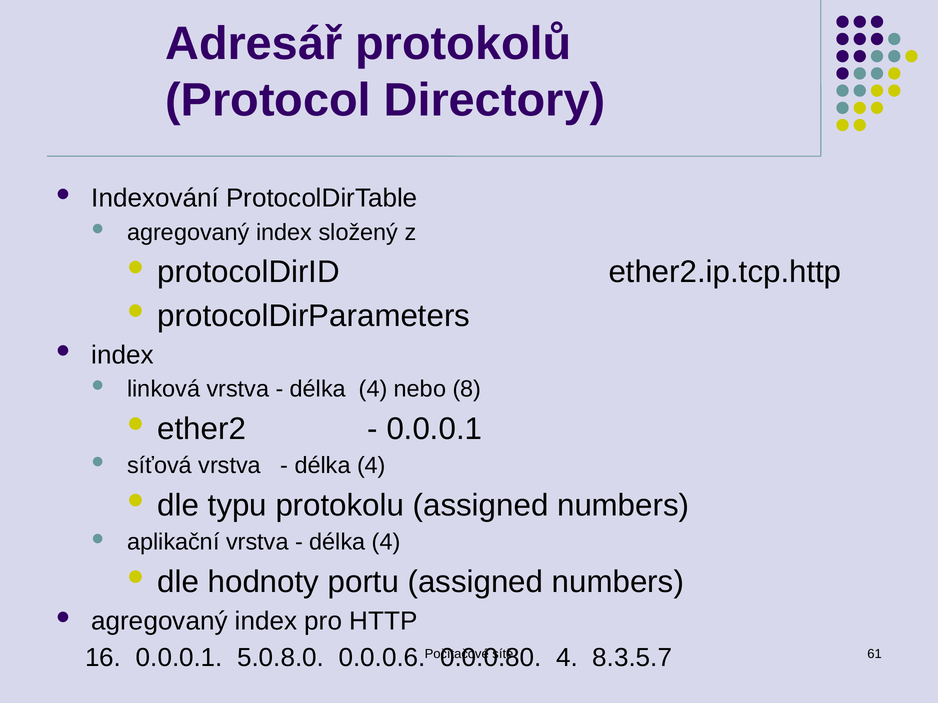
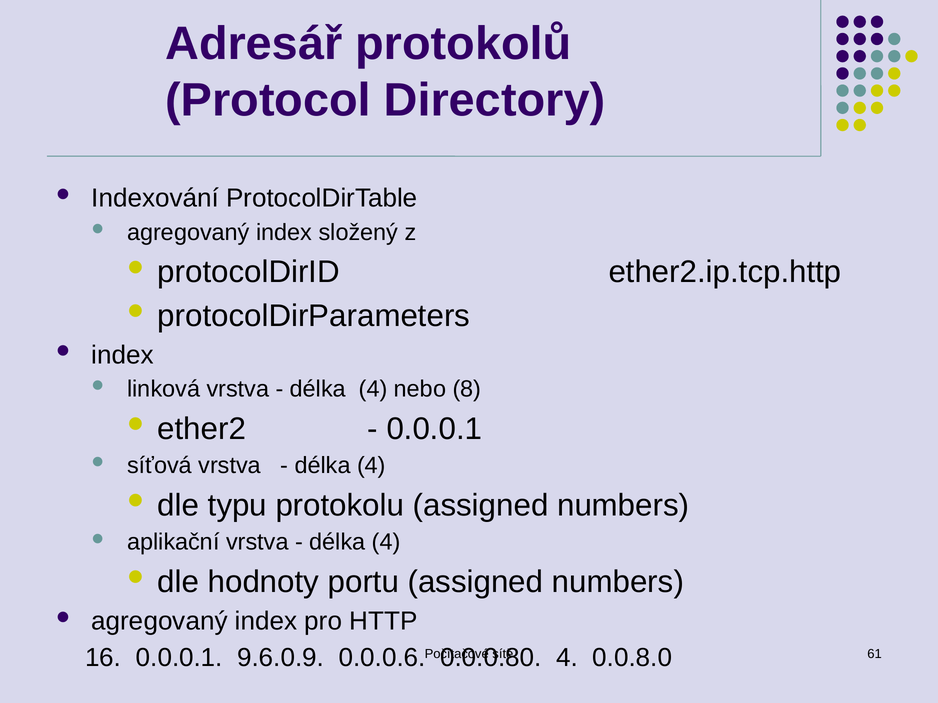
5.0.8.0: 5.0.8.0 -> 9.6.0.9
8.3.5.7: 8.3.5.7 -> 0.0.8.0
